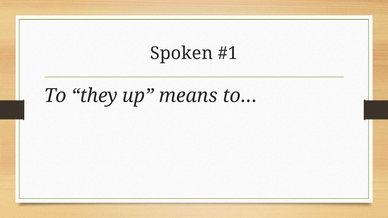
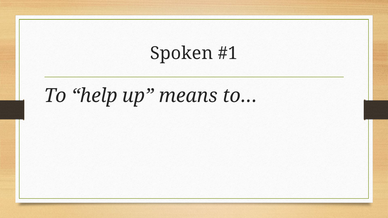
they: they -> help
